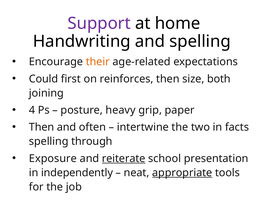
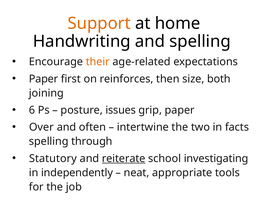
Support colour: purple -> orange
Could at (44, 79): Could -> Paper
4: 4 -> 6
heavy: heavy -> issues
Then at (42, 127): Then -> Over
Exposure: Exposure -> Statutory
presentation: presentation -> investigating
appropriate underline: present -> none
